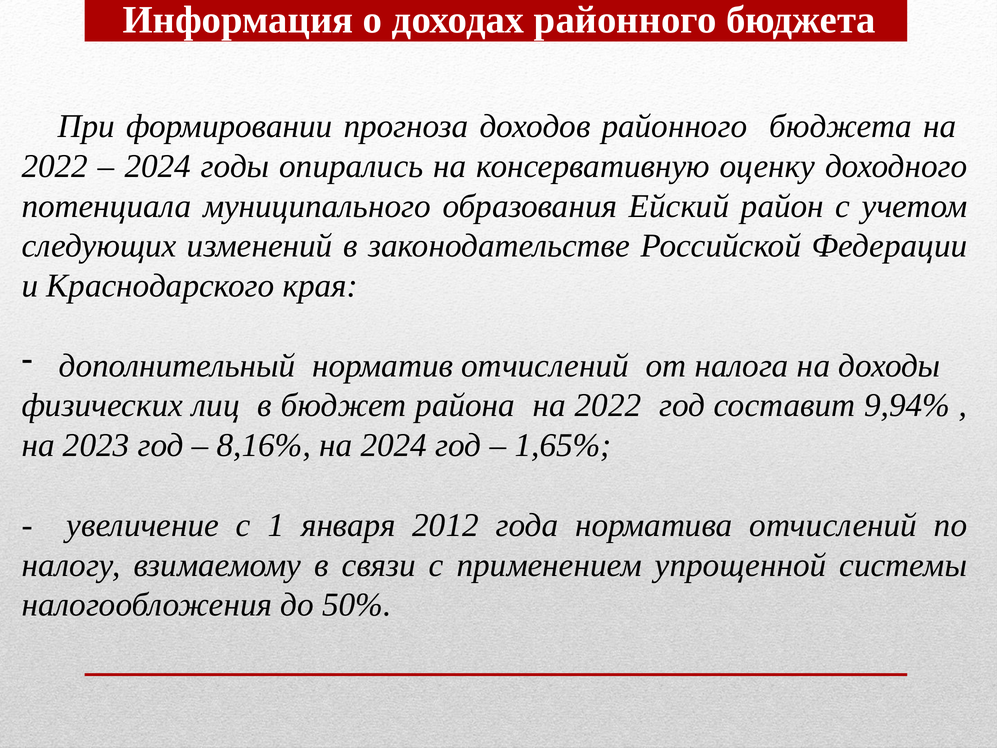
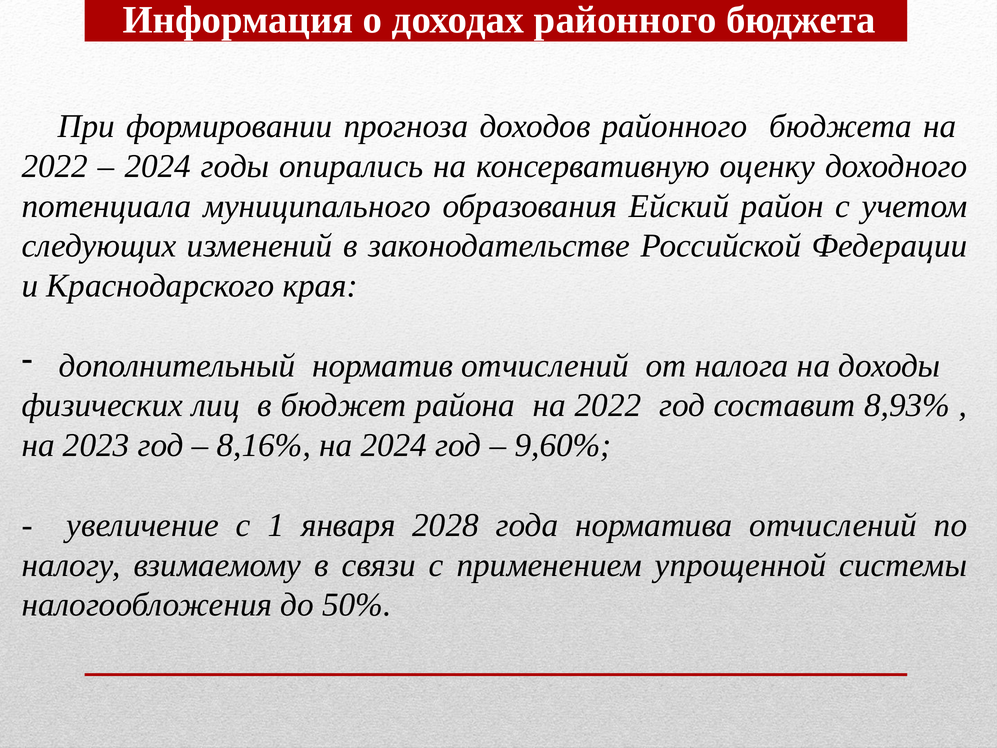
9,94%: 9,94% -> 8,93%
1,65%: 1,65% -> 9,60%
2012: 2012 -> 2028
